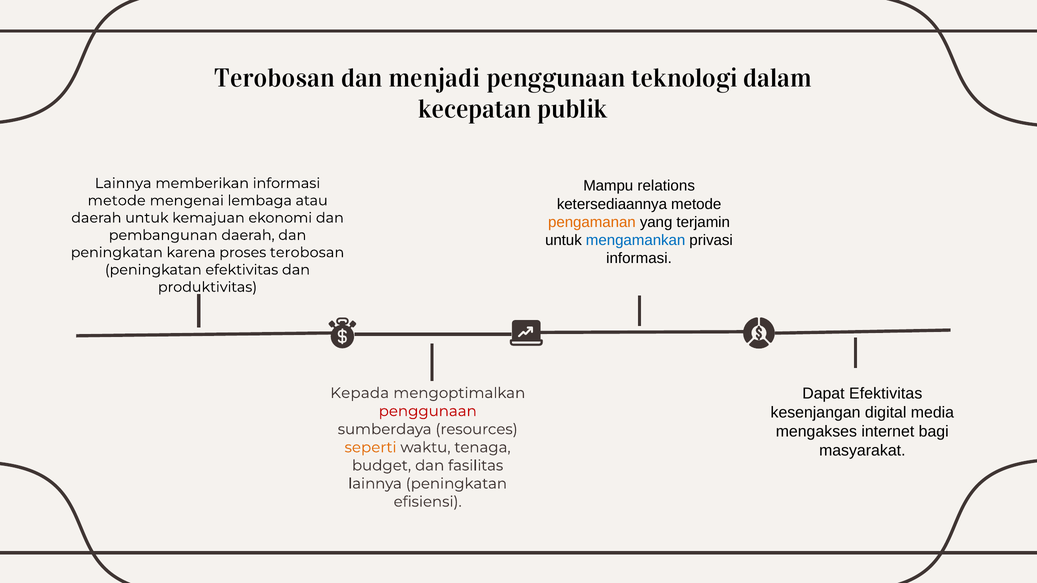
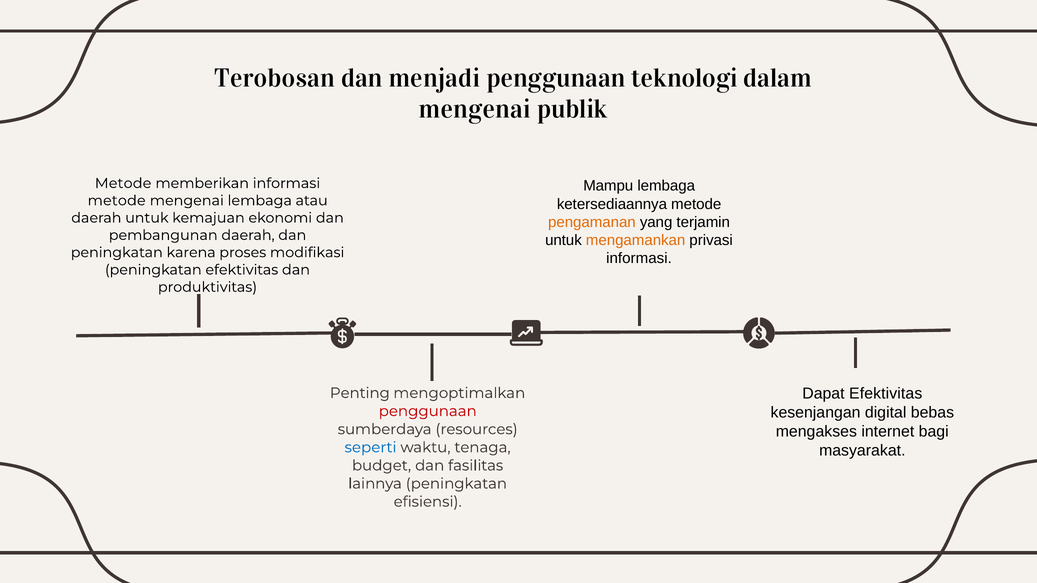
kecepatan at (475, 109): kecepatan -> mengenai
Mampu relations: relations -> lembaga
Lainnya at (123, 183): Lainnya -> Metode
mengamankan colour: blue -> orange
proses terobosan: terobosan -> modifikasi
Kepada: Kepada -> Penting
media: media -> bebas
seperti colour: orange -> blue
